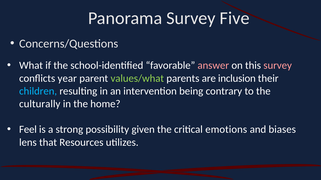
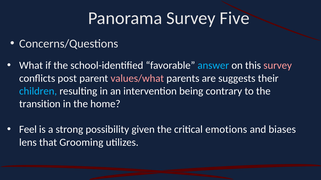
answer colour: pink -> light blue
year: year -> post
values/what colour: light green -> pink
inclusion: inclusion -> suggests
culturally: culturally -> transition
Resources: Resources -> Grooming
